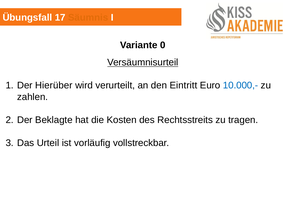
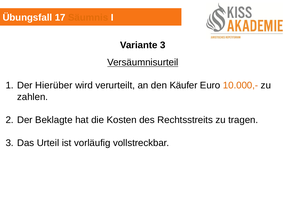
Variante 0: 0 -> 3
Eintritt: Eintritt -> Käufer
10.000,- colour: blue -> orange
